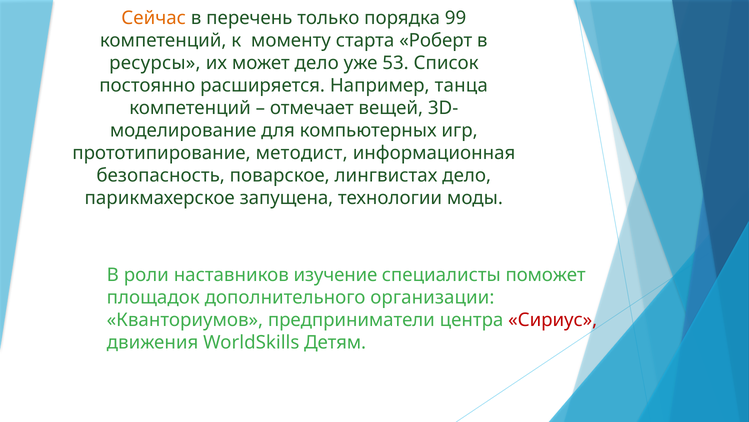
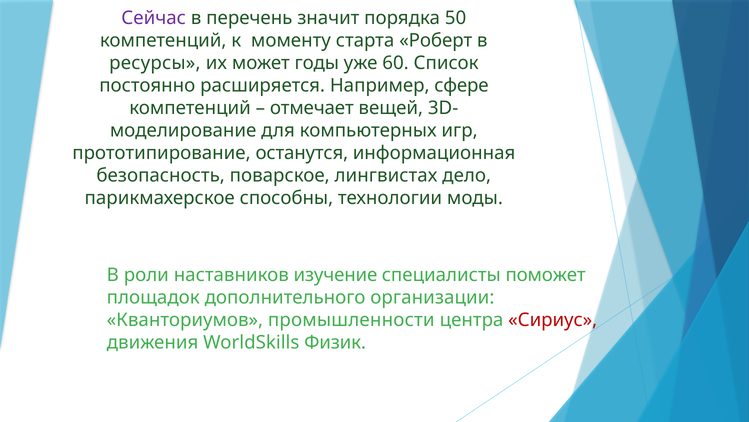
Сейчас colour: orange -> purple
только: только -> значит
99: 99 -> 50
может дело: дело -> годы
53: 53 -> 60
танца: танца -> сфере
методист: методист -> останутся
запущена: запущена -> способны
предприниматели: предприниматели -> промышленности
Детям: Детям -> Физик
